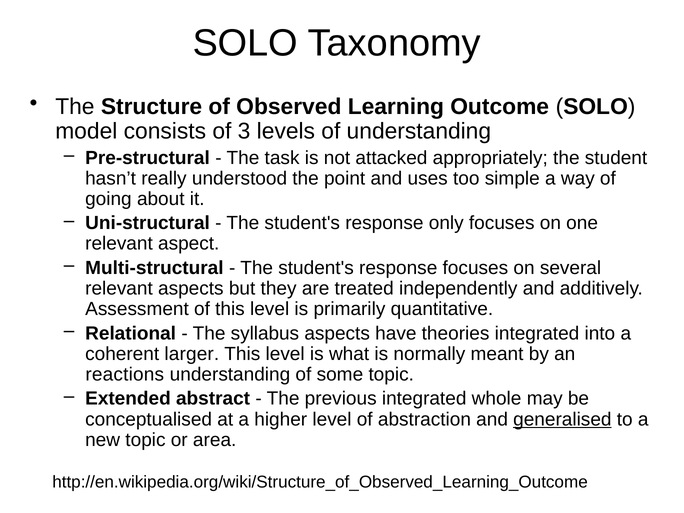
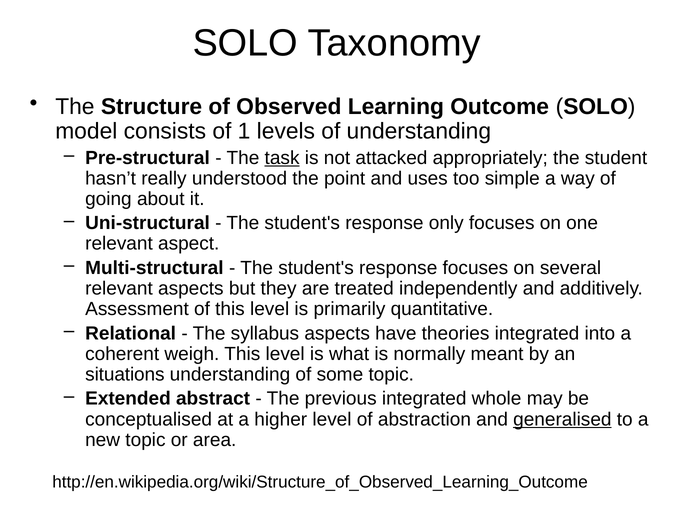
3: 3 -> 1
task underline: none -> present
larger: larger -> weigh
reactions: reactions -> situations
